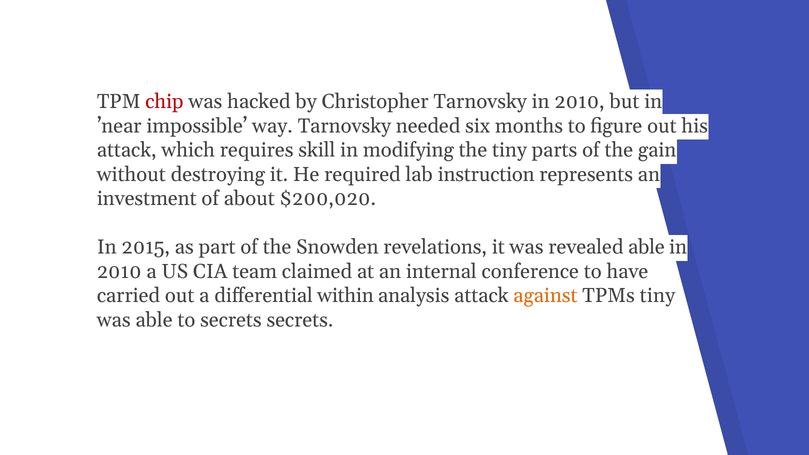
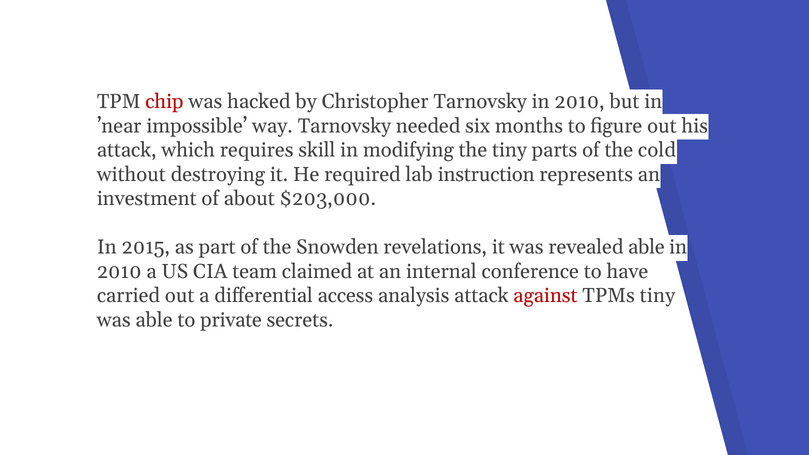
gain: gain -> cold
$200,020: $200,020 -> $203,000
within: within -> access
against colour: orange -> red
to secrets: secrets -> private
